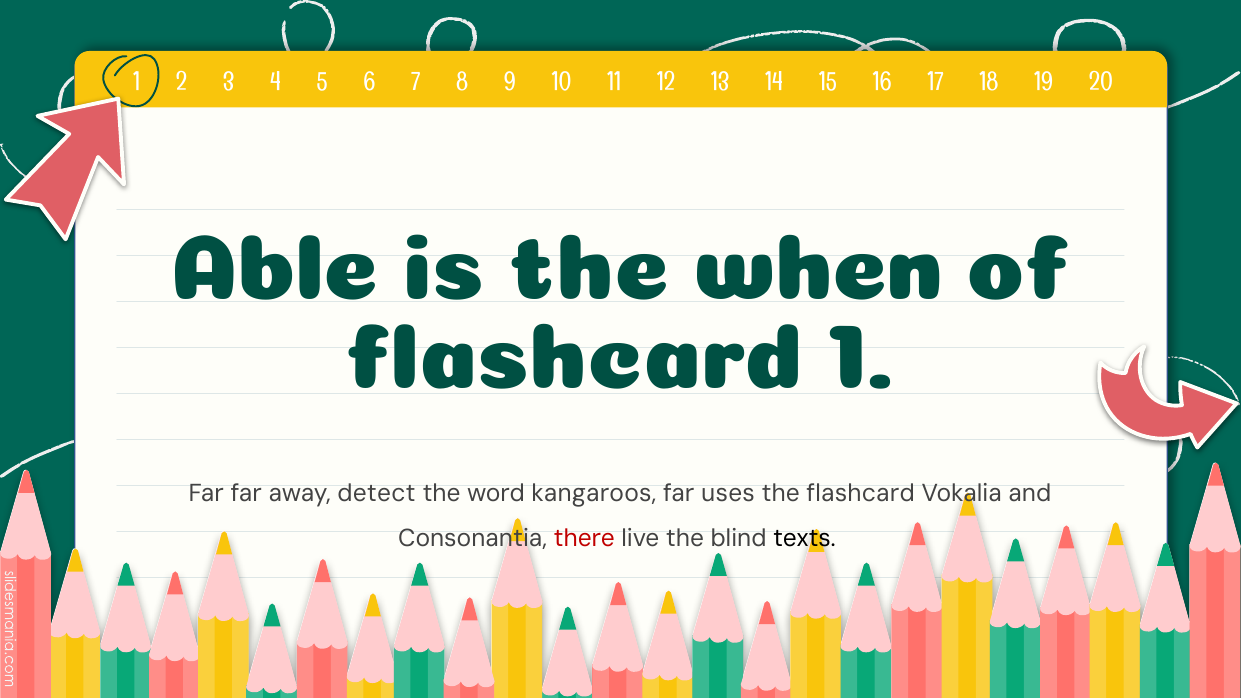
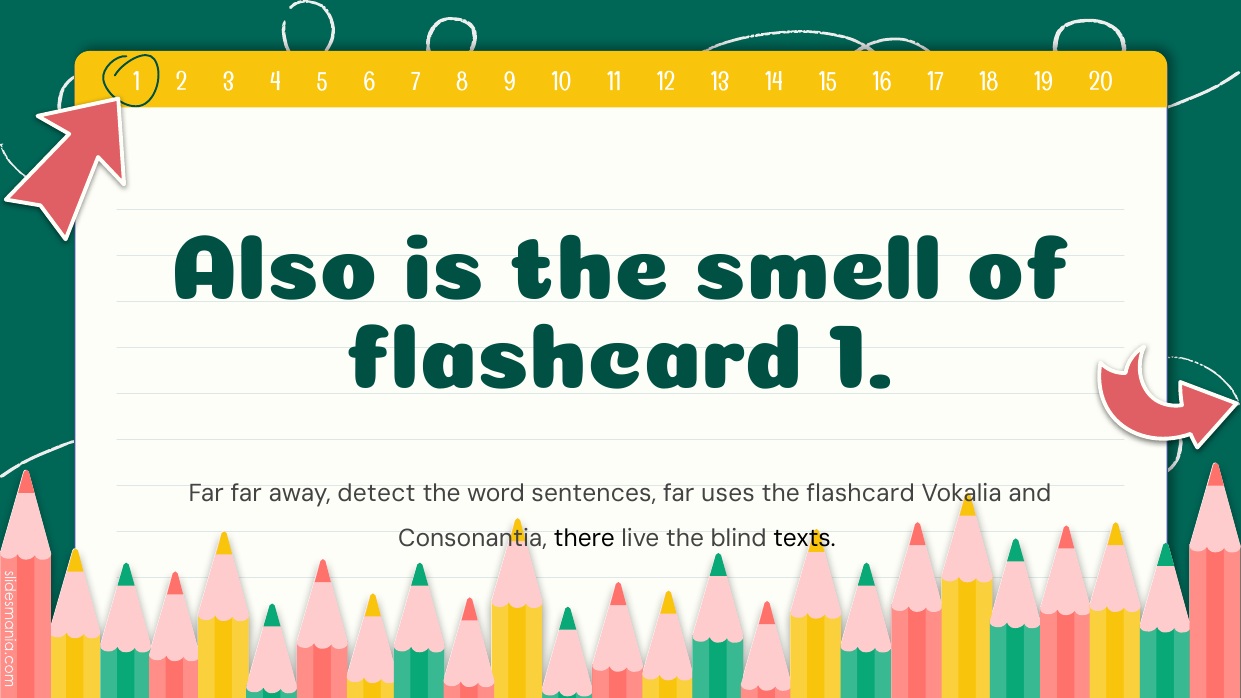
Able: Able -> Also
when: when -> smell
kangaroos: kangaroos -> sentences
there colour: red -> black
